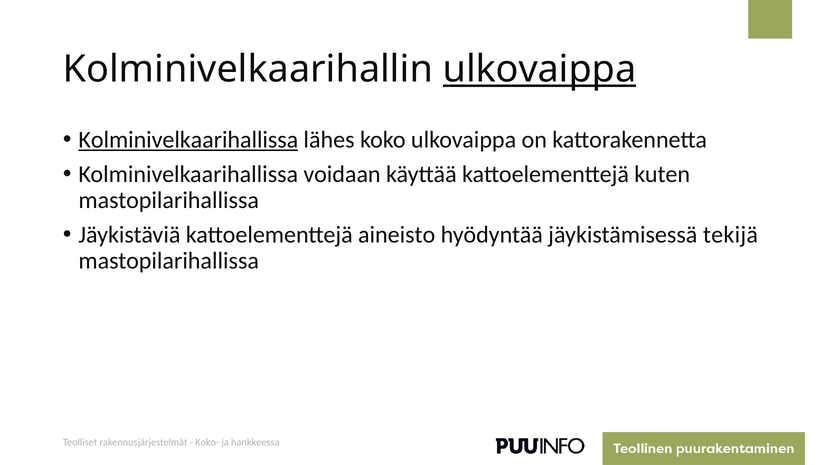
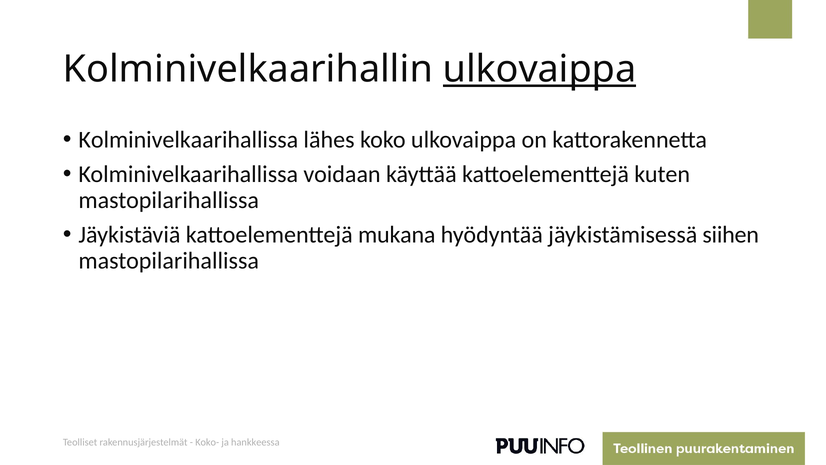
Kolminivelkaarihallissa at (188, 140) underline: present -> none
aineisto: aineisto -> mukana
tekijä: tekijä -> siihen
